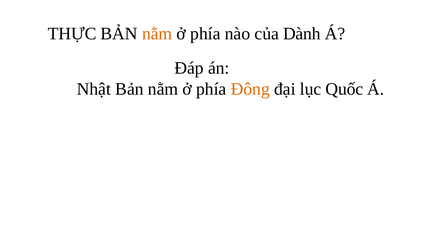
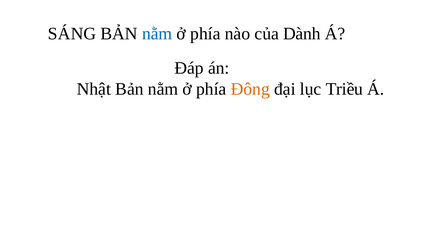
THỰC: THỰC -> SÁNG
nằm at (157, 34) colour: orange -> blue
Quốc: Quốc -> Triều
